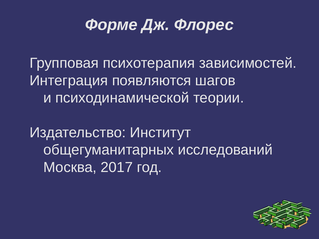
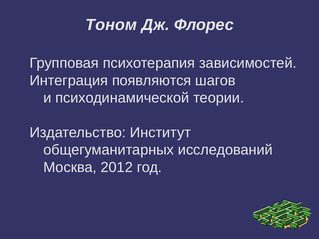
Форме: Форме -> Тоном
2017: 2017 -> 2012
